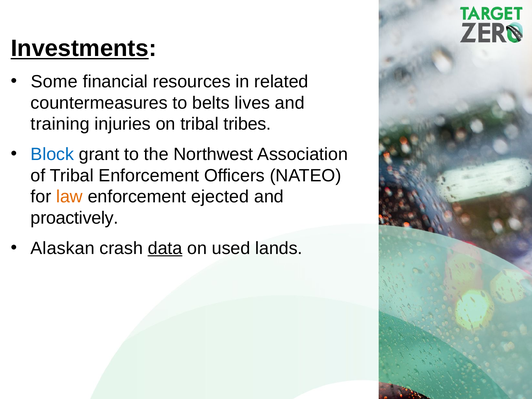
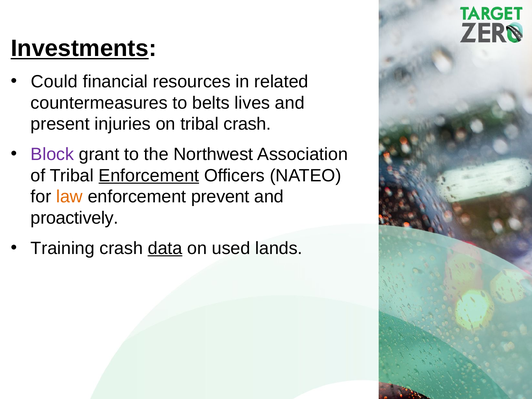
Some: Some -> Could
training: training -> present
tribal tribes: tribes -> crash
Block colour: blue -> purple
Enforcement at (149, 176) underline: none -> present
ejected: ejected -> prevent
Alaskan: Alaskan -> Training
